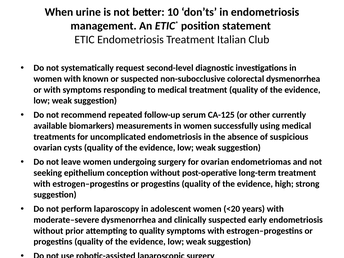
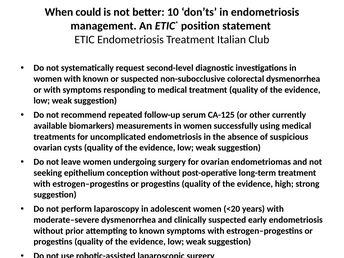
urine: urine -> could
to quality: quality -> known
